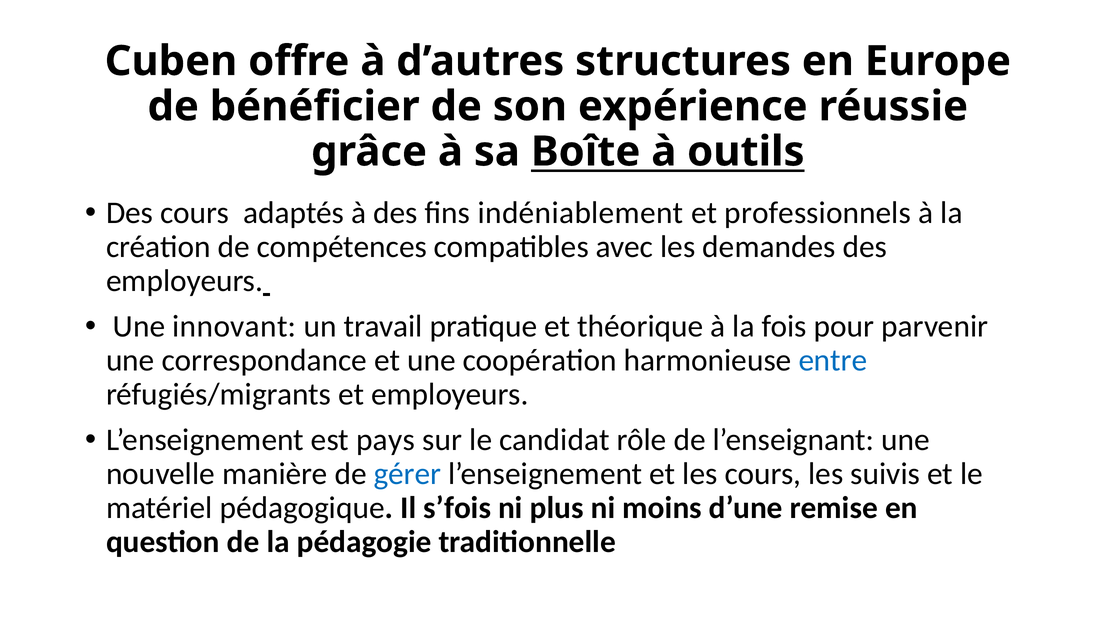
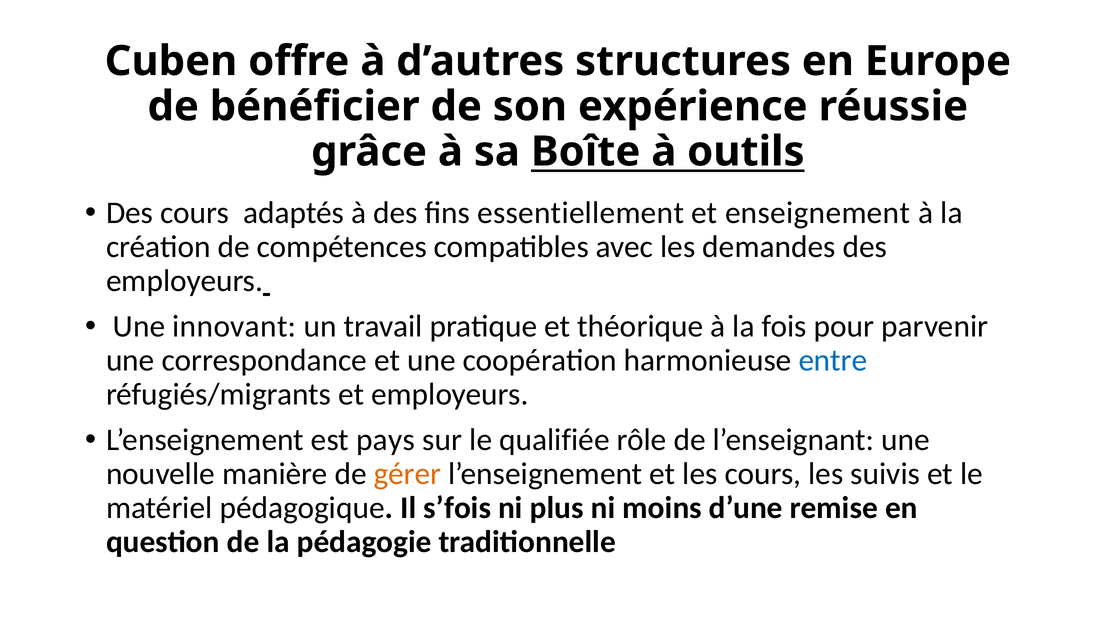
indéniablement: indéniablement -> essentiellement
professionnels: professionnels -> enseignement
candidat: candidat -> qualifiée
gérer colour: blue -> orange
